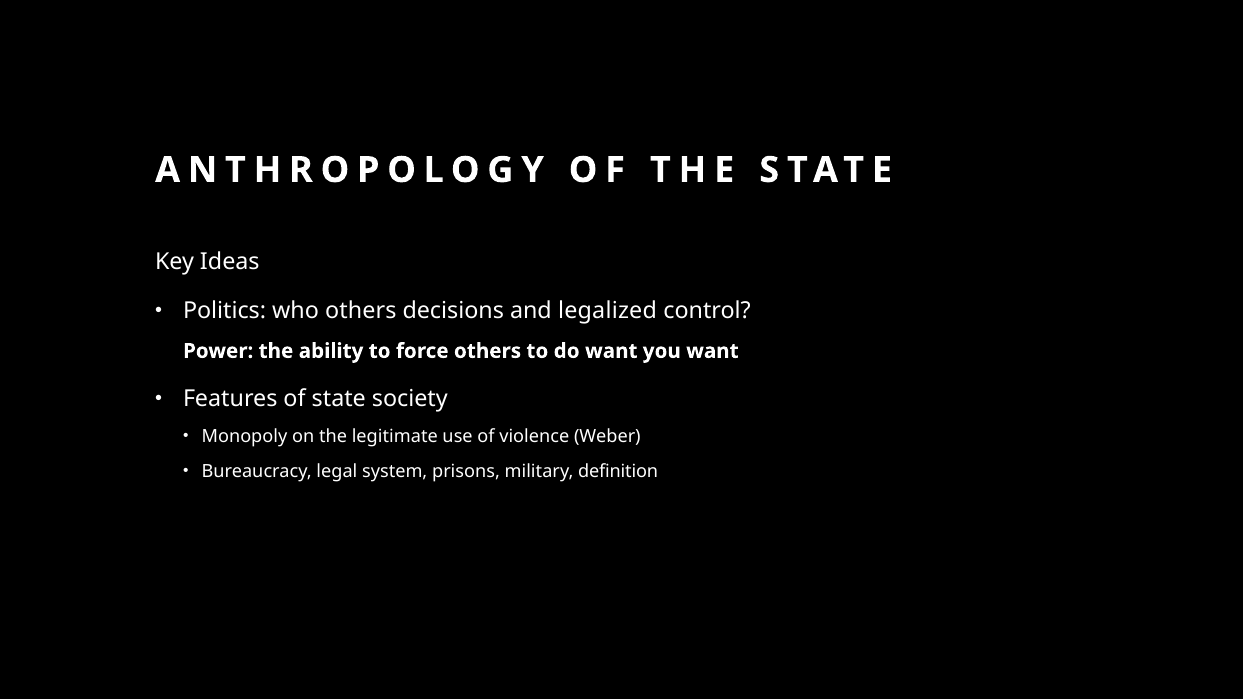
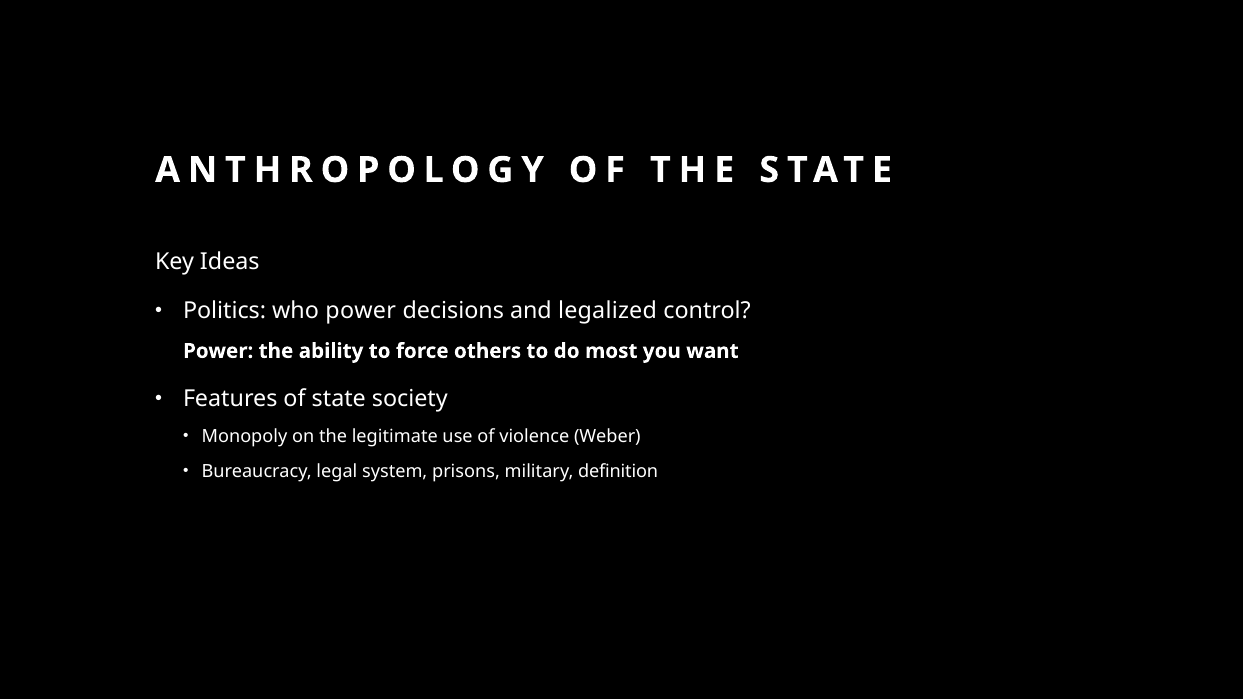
who others: others -> power
do want: want -> most
